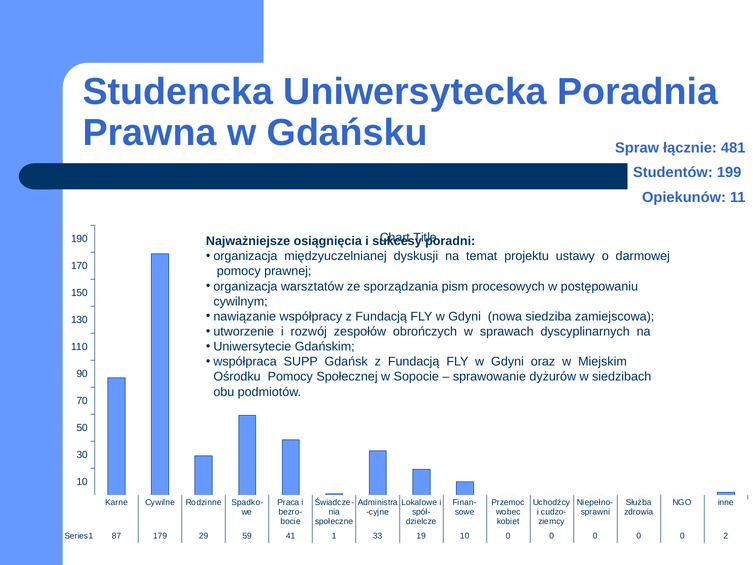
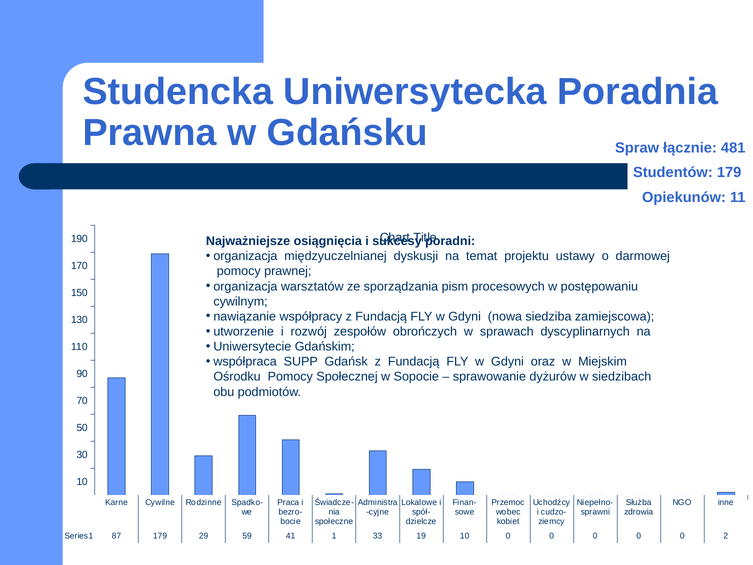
Studentów 199: 199 -> 179
